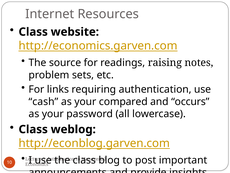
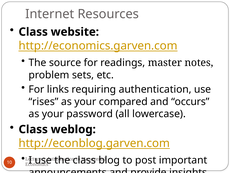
raising: raising -> master
cash: cash -> rises
